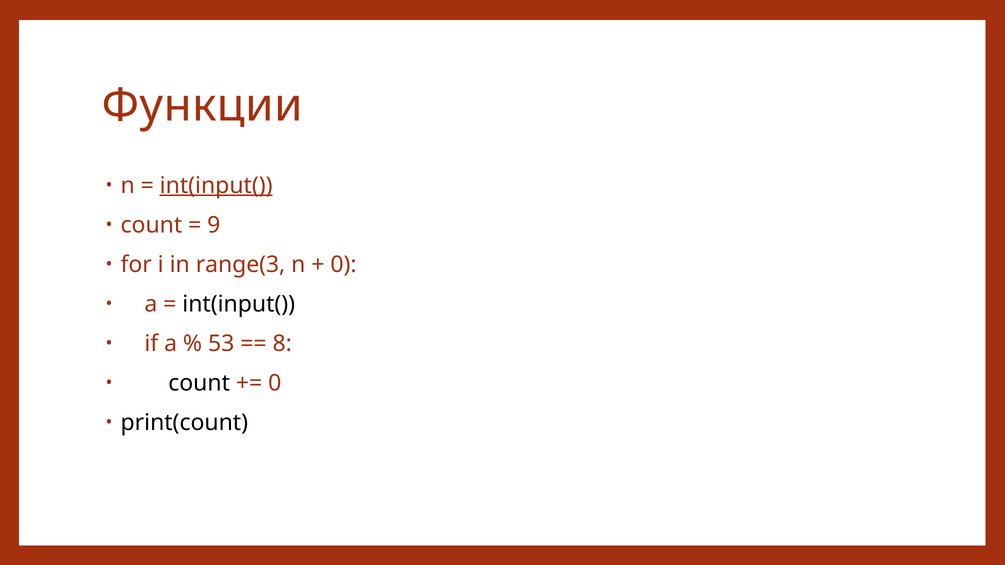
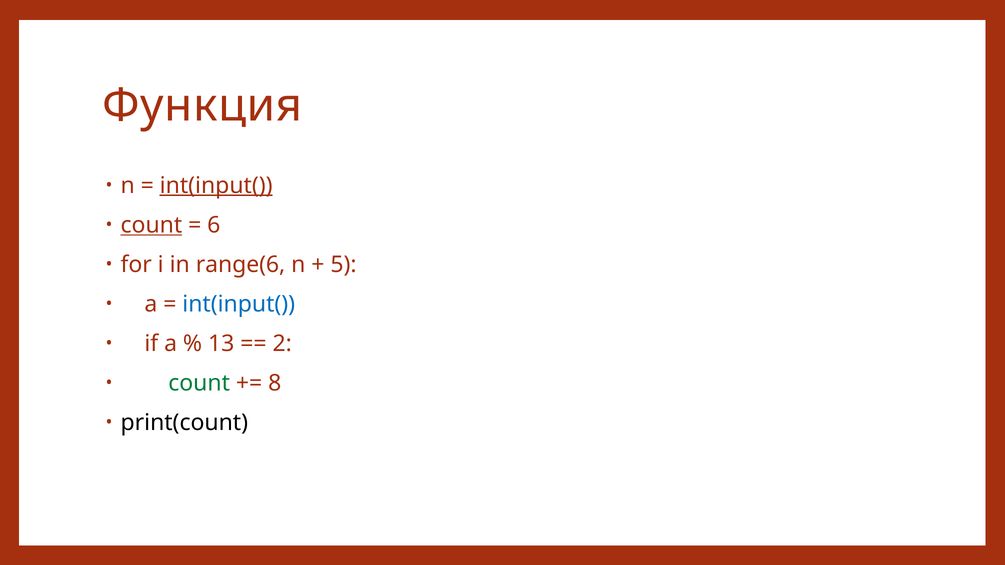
Функции: Функции -> Функция
count at (151, 225) underline: none -> present
9: 9 -> 6
range(3: range(3 -> range(6
0 at (344, 265): 0 -> 5
int(input( at (239, 304) colour: black -> blue
53: 53 -> 13
8: 8 -> 2
count at (199, 383) colour: black -> green
0 at (275, 383): 0 -> 8
